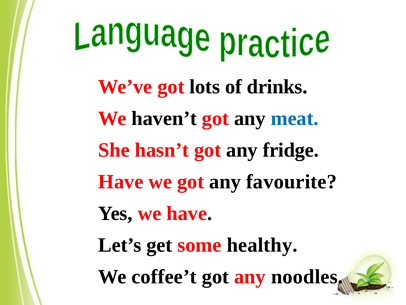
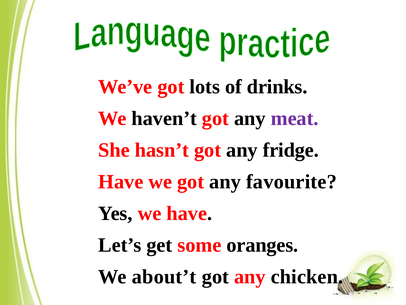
meat colour: blue -> purple
healthy: healthy -> oranges
coffee’t: coffee’t -> about’t
noodles: noodles -> chicken
